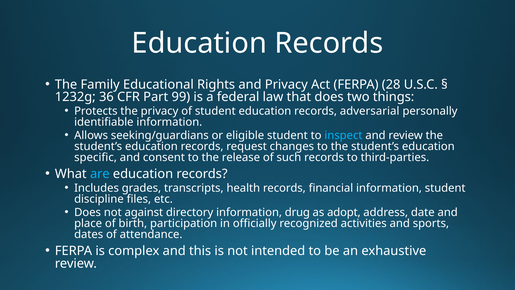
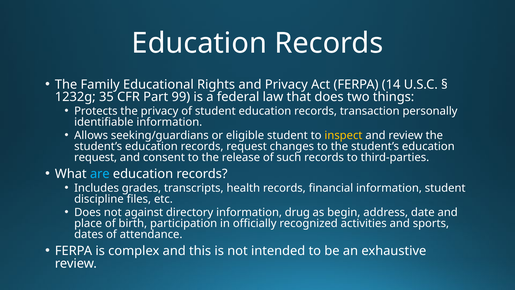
28: 28 -> 14
36: 36 -> 35
adversarial: adversarial -> transaction
inspect colour: light blue -> yellow
specific at (96, 157): specific -> request
adopt: adopt -> begin
